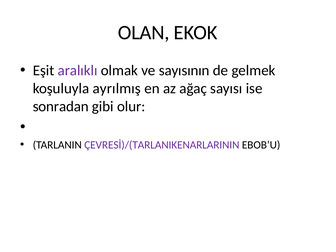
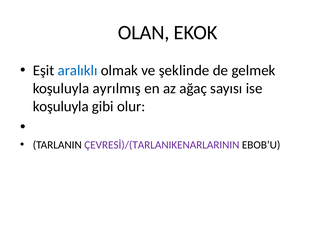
aralıklı colour: purple -> blue
sayısının: sayısının -> şeklinde
sonradan at (61, 106): sonradan -> koşuluyla
